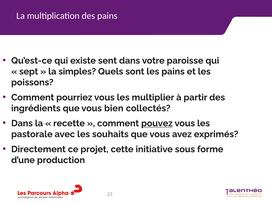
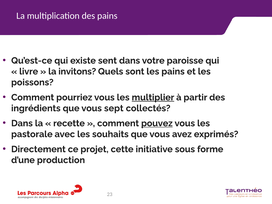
sept: sept -> livre
simples: simples -> invitons
multiplier underline: none -> present
bien: bien -> sept
